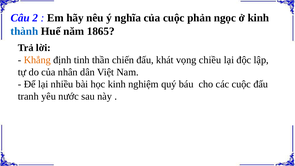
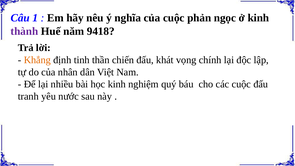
2: 2 -> 1
thành colour: blue -> purple
1865: 1865 -> 9418
chiều: chiều -> chính
